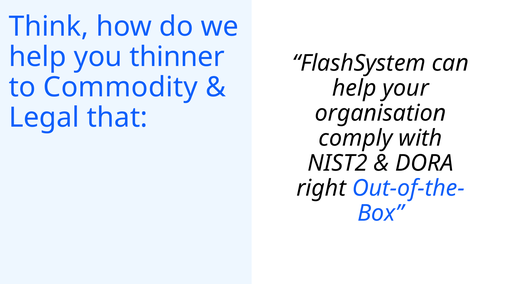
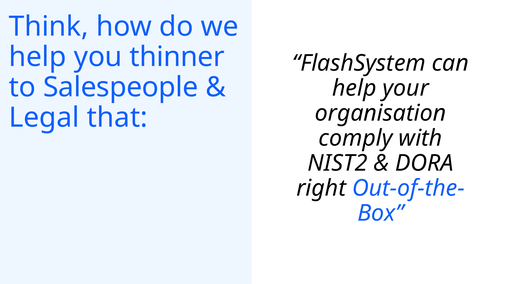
Commodity: Commodity -> Salespeople
